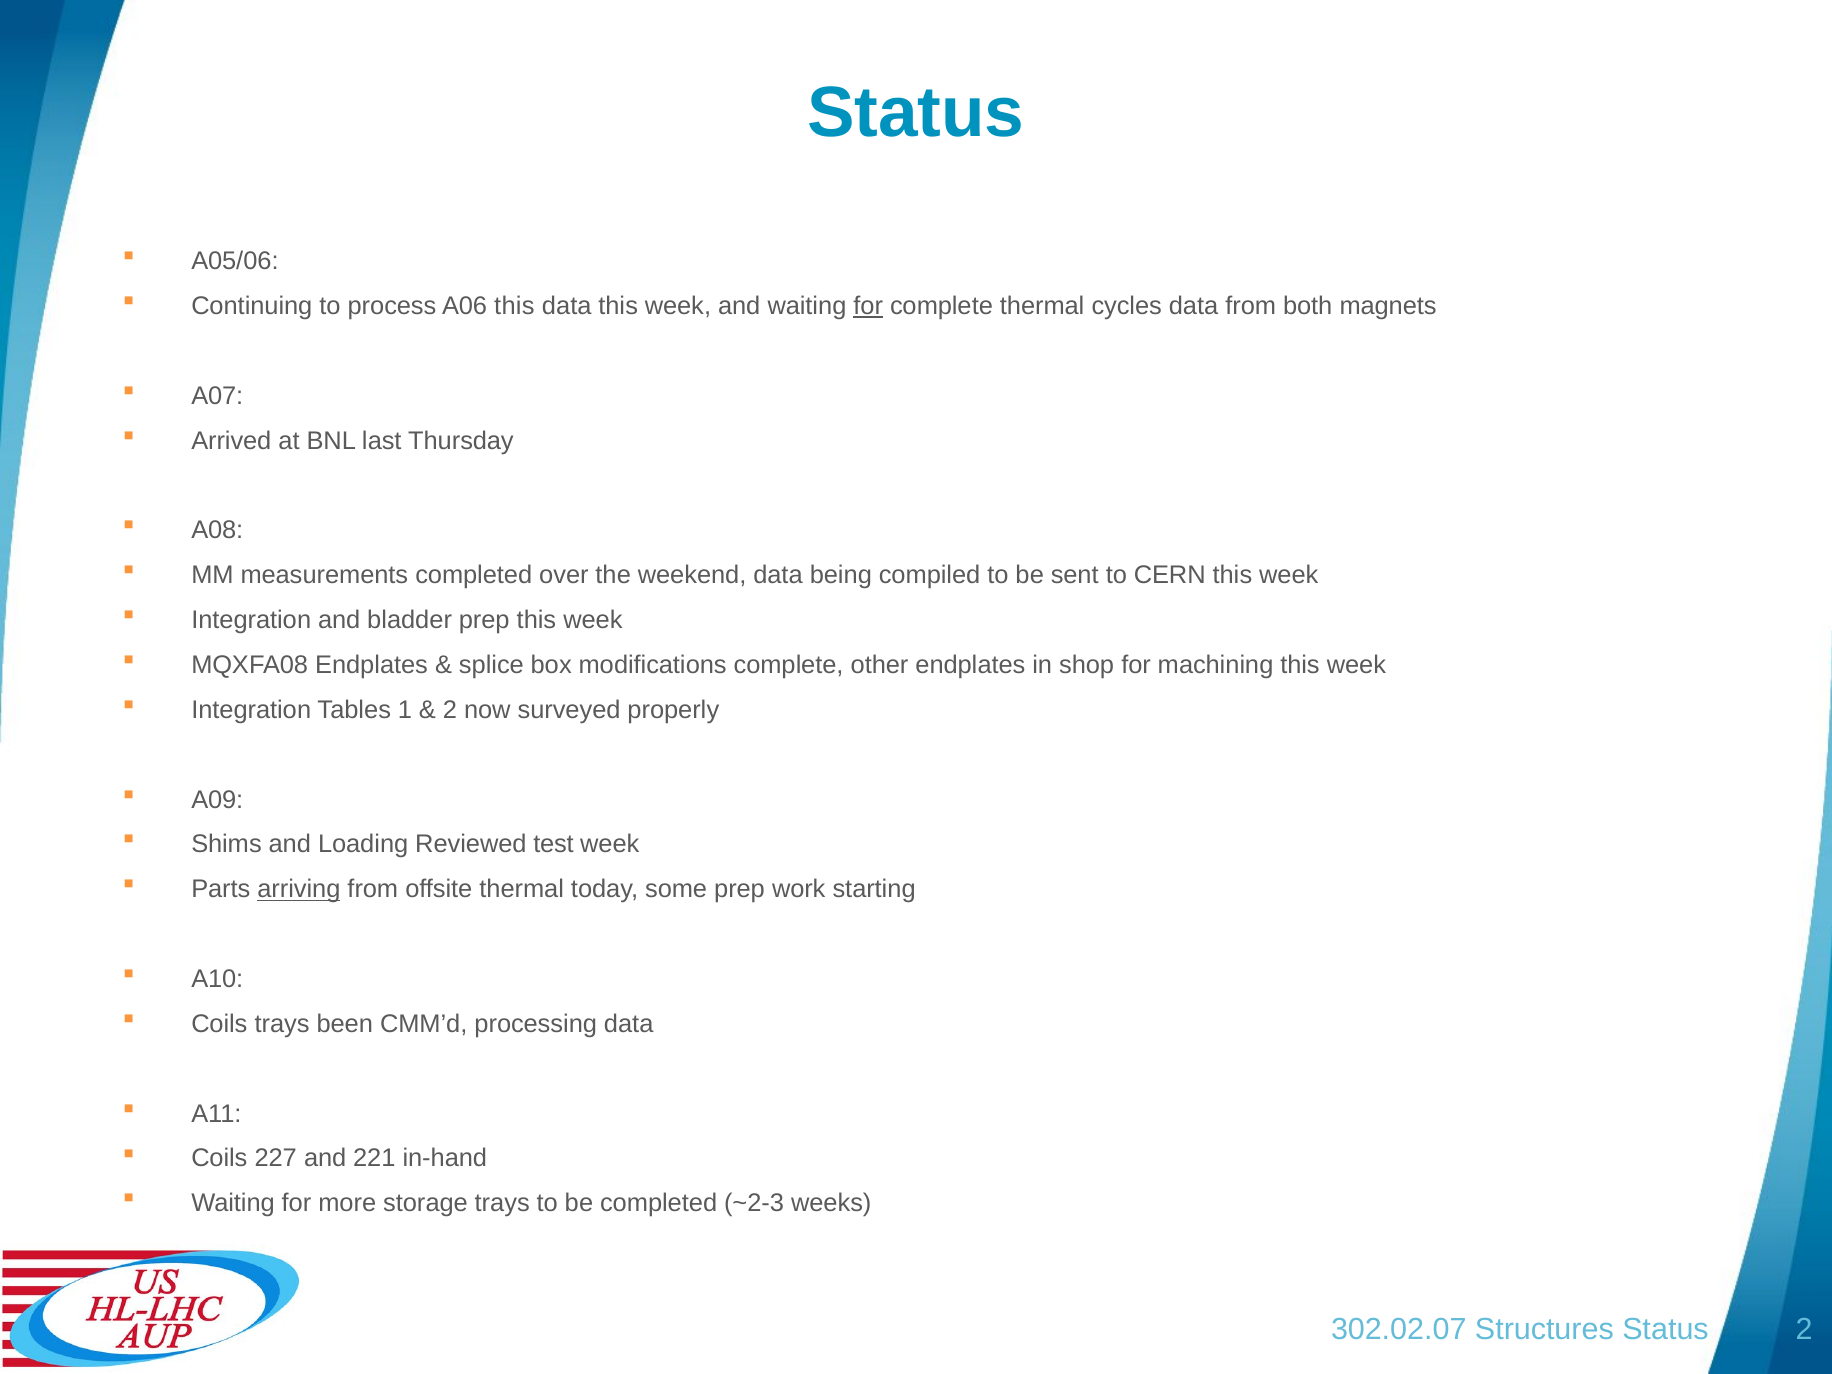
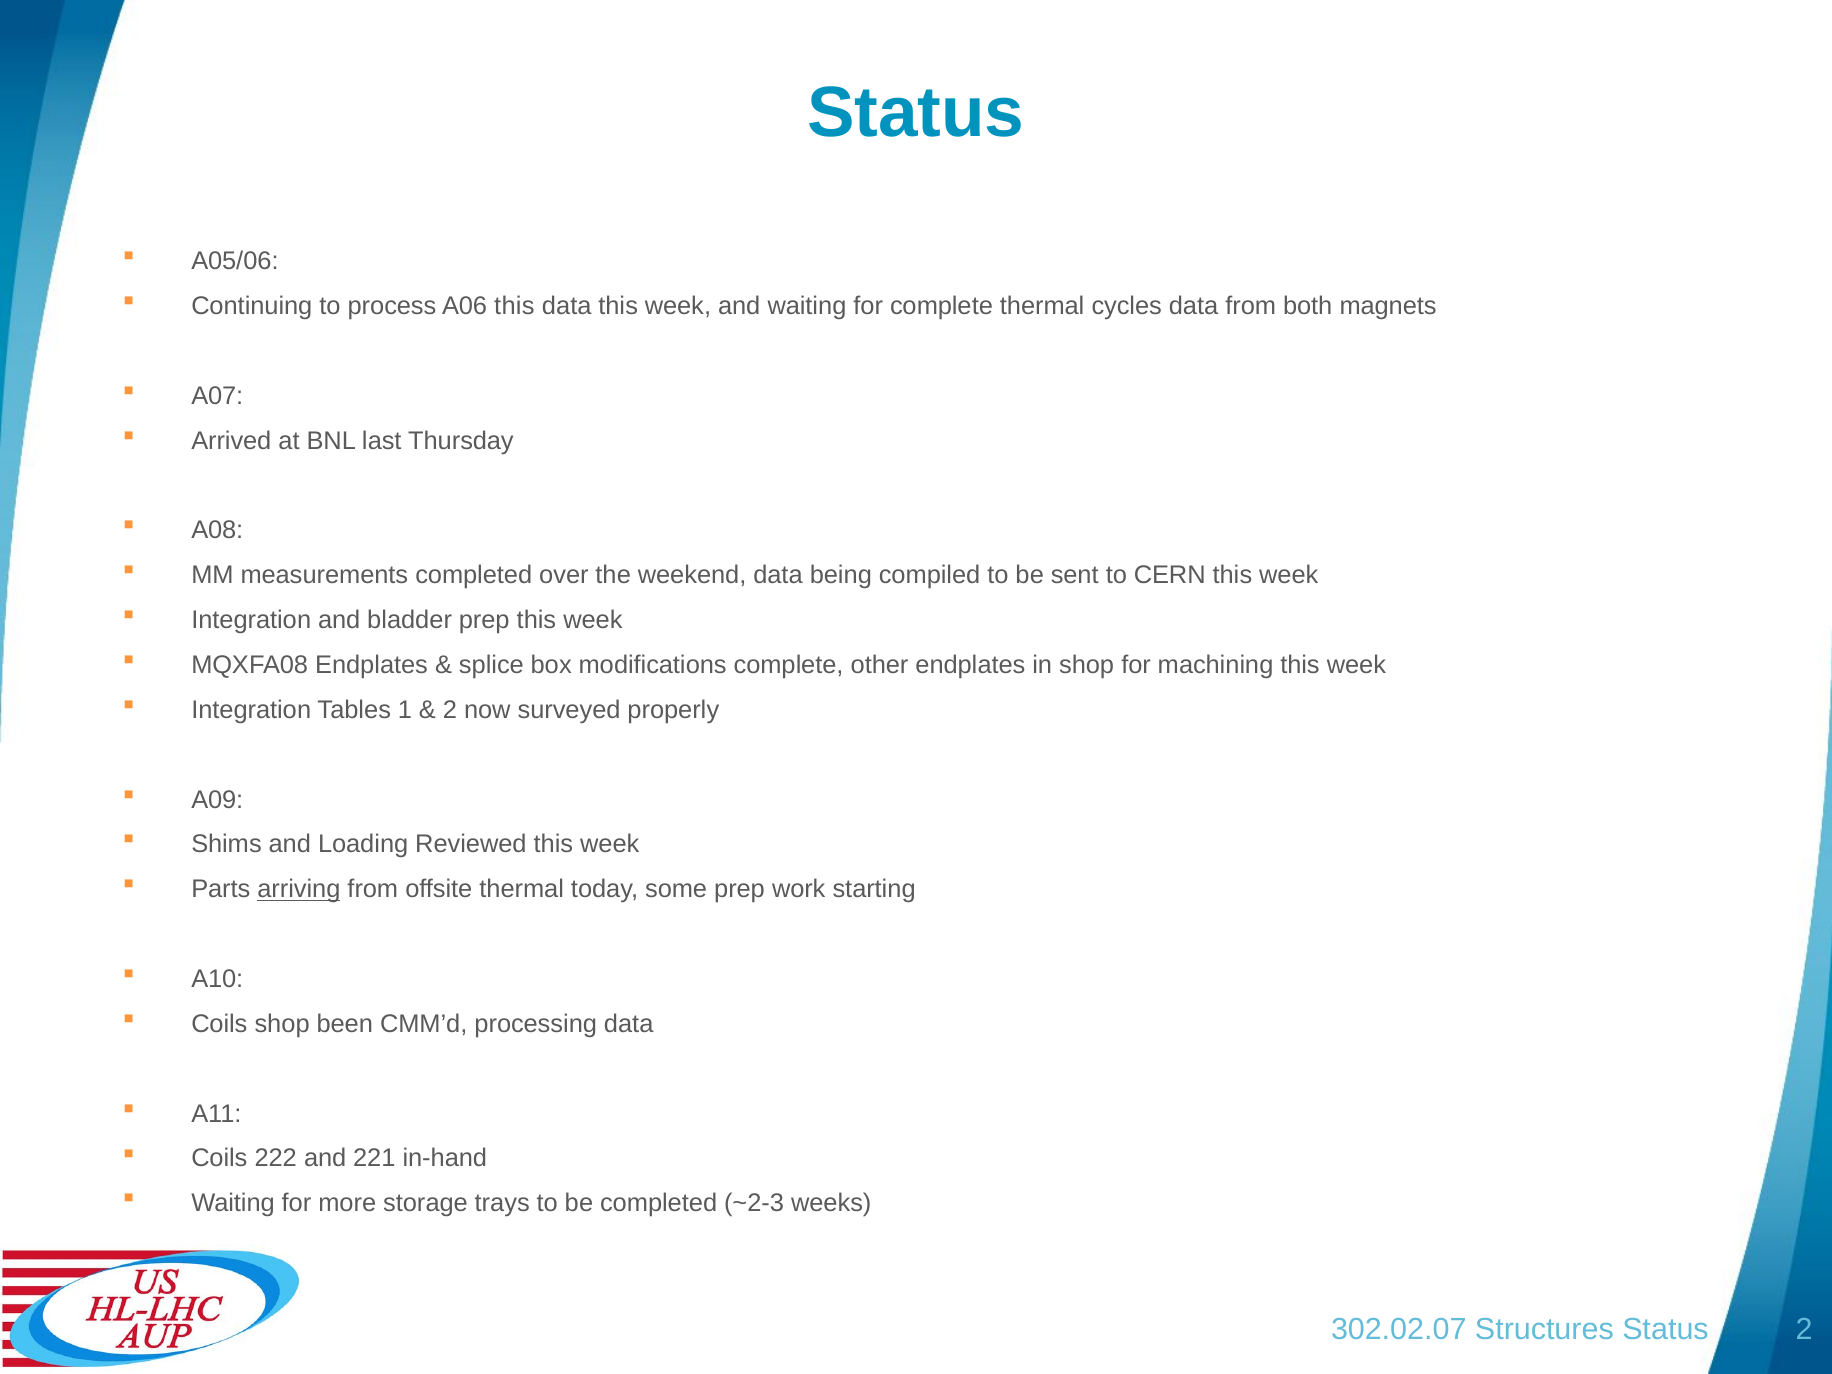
for at (868, 306) underline: present -> none
Reviewed test: test -> this
Coils trays: trays -> shop
227: 227 -> 222
